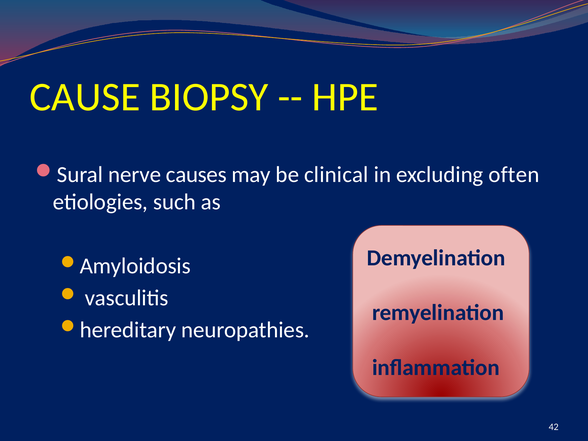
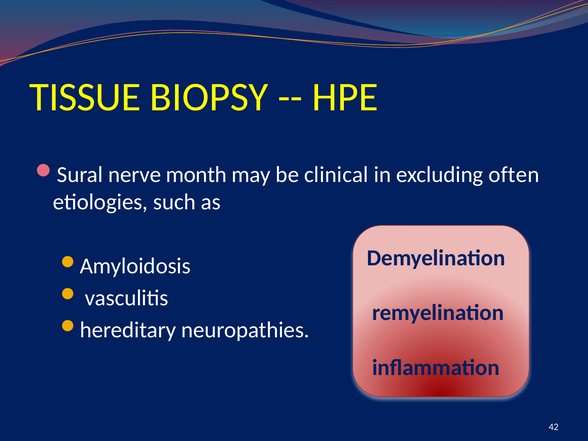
CAUSE: CAUSE -> TISSUE
causes: causes -> month
